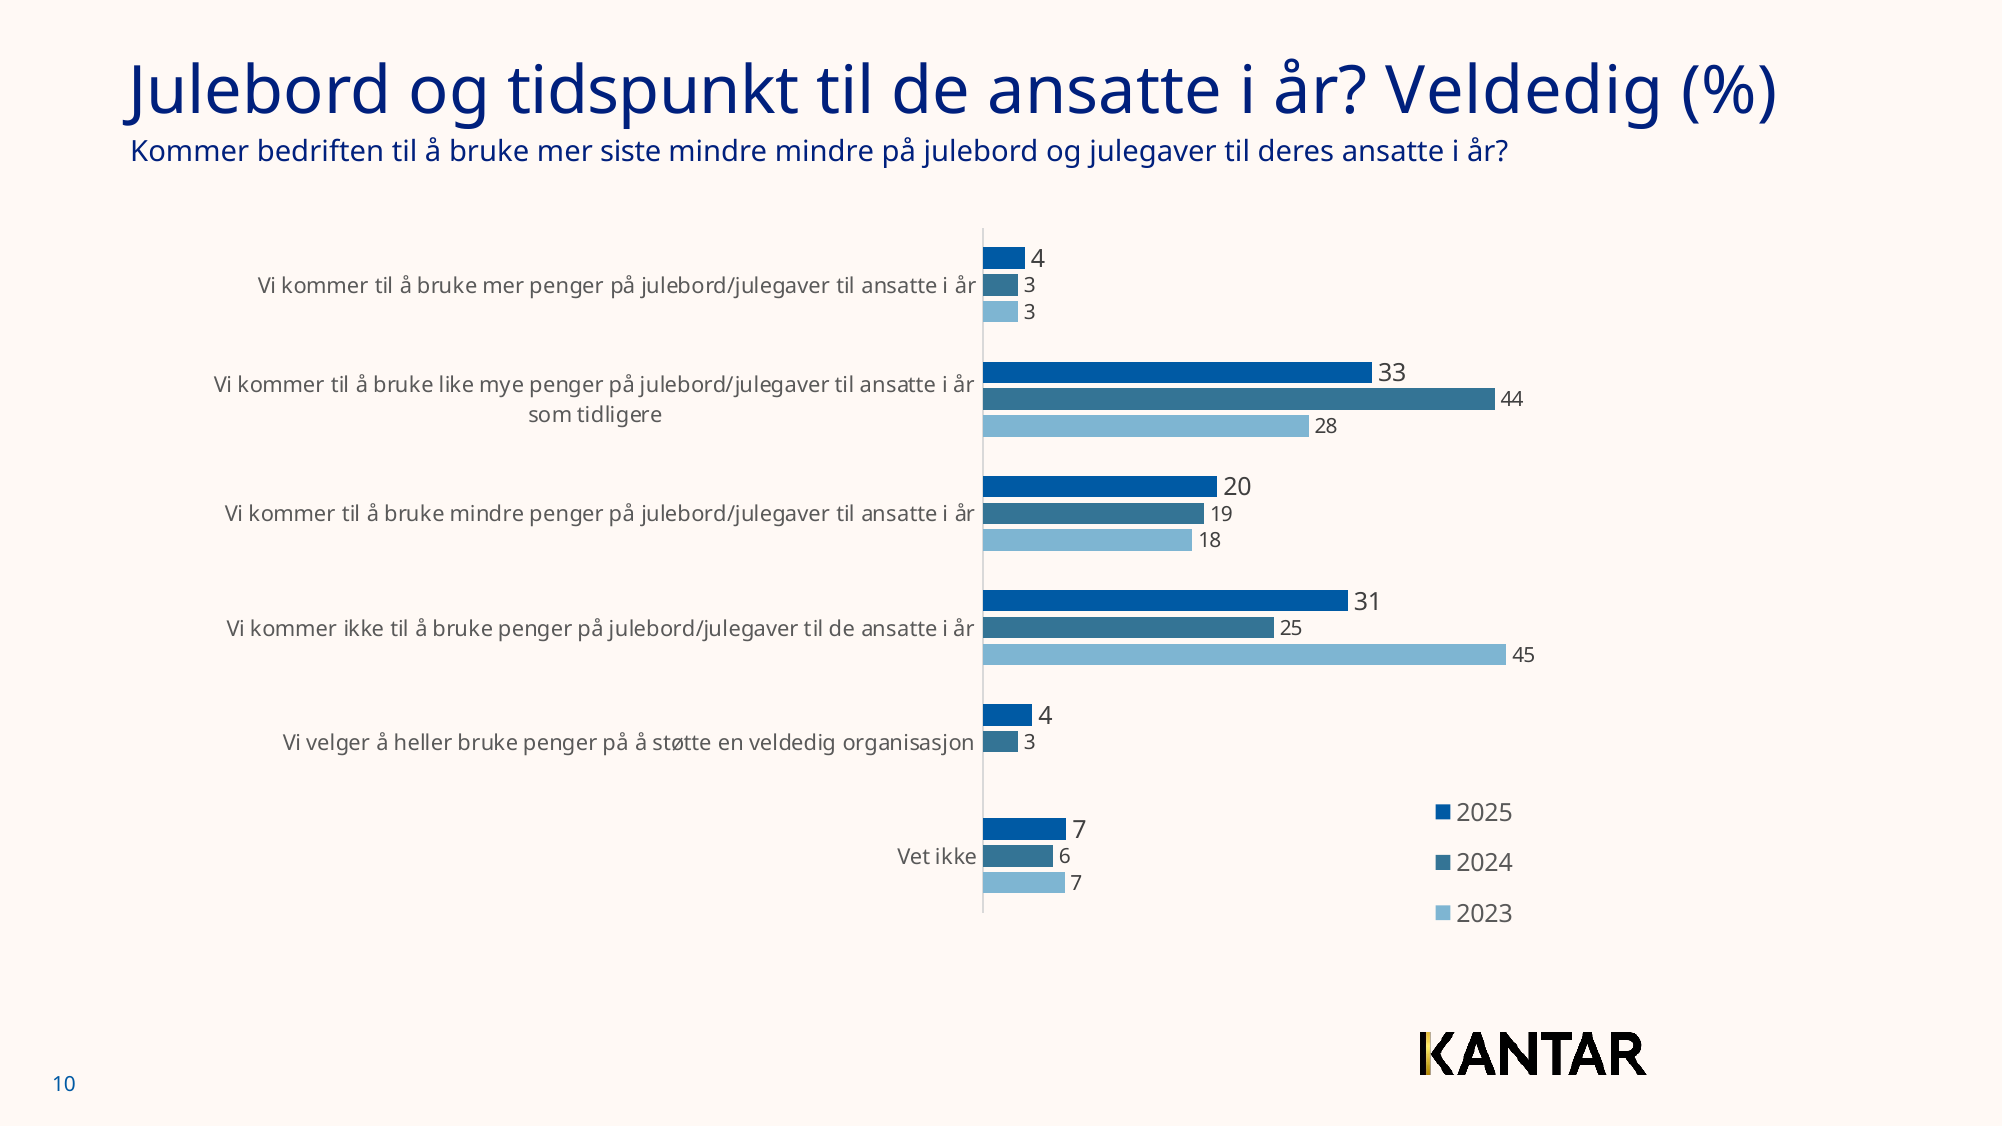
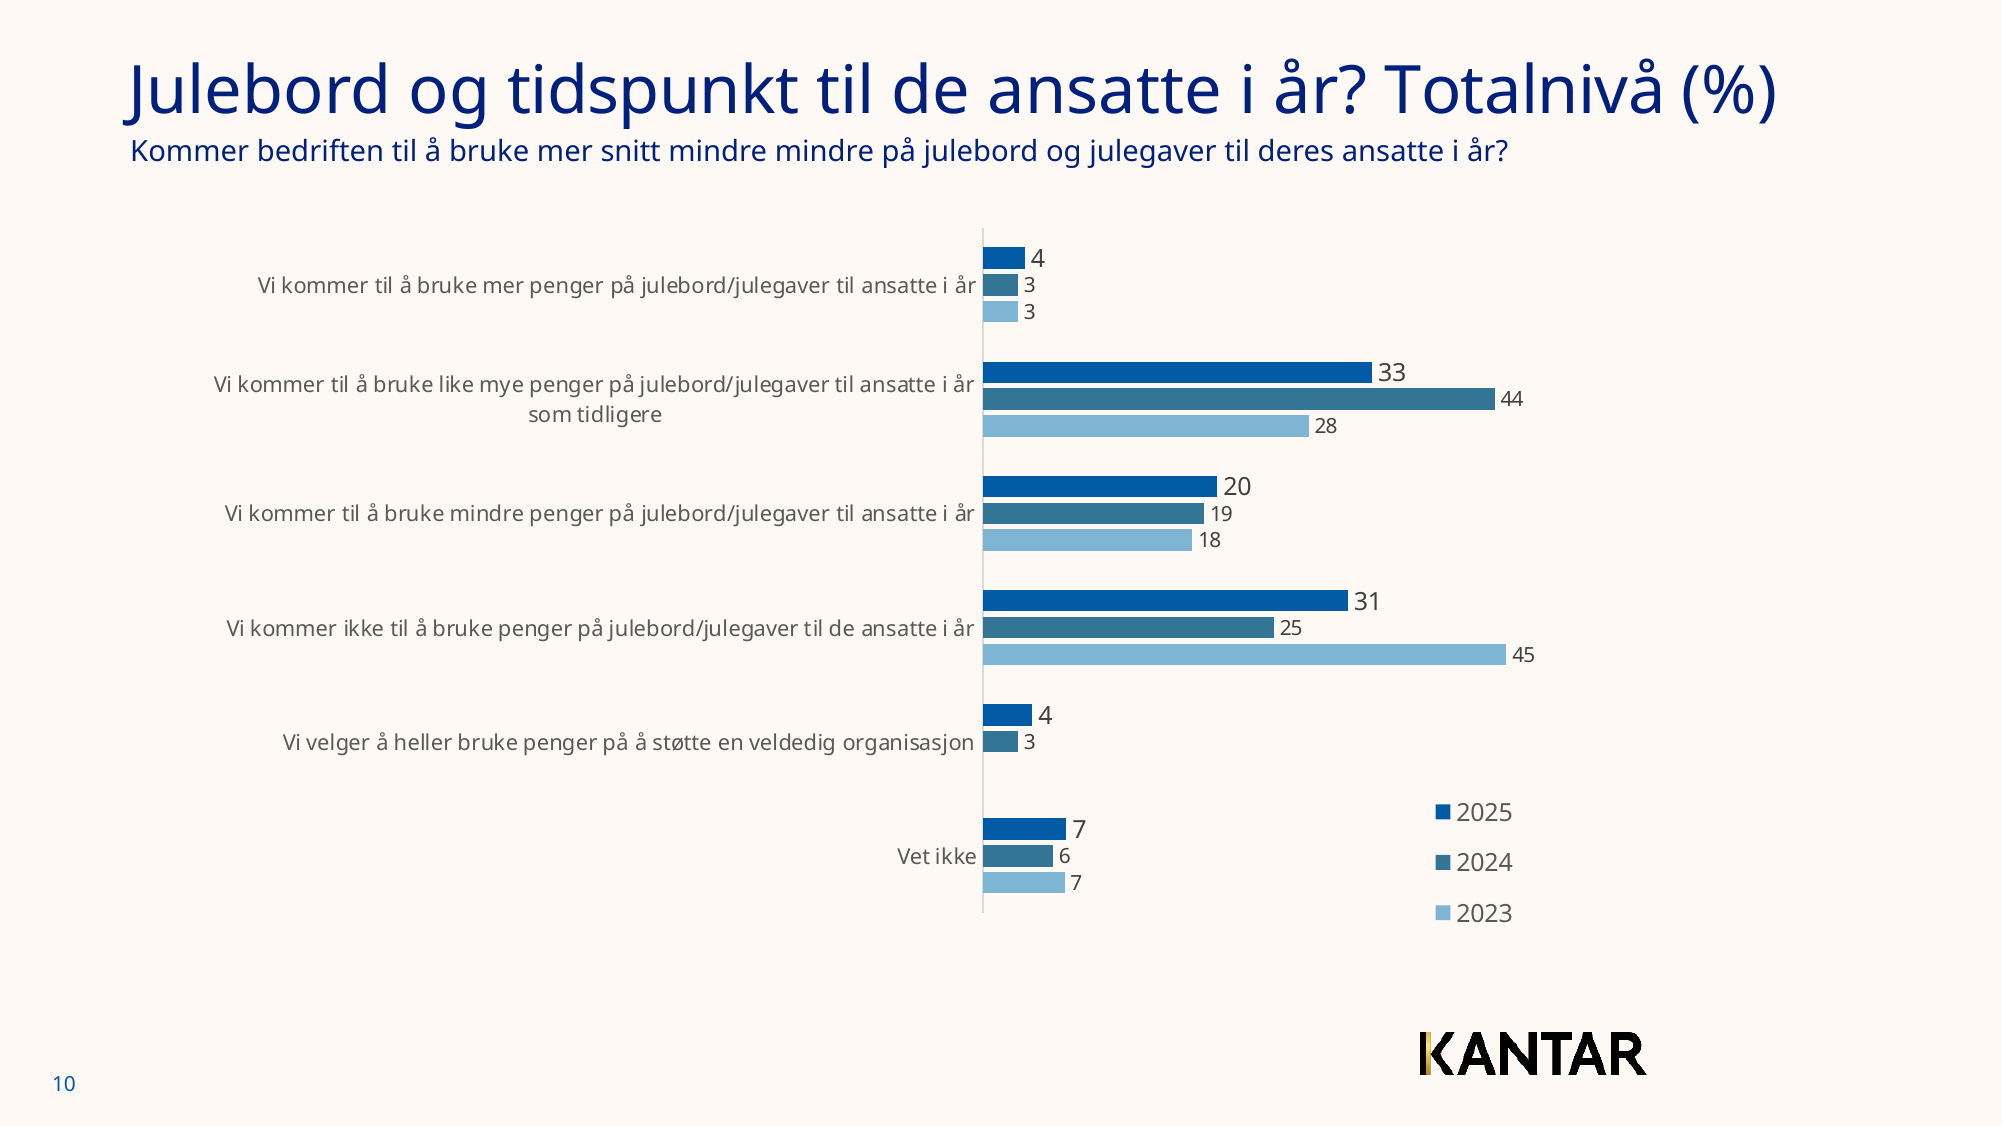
år Veldedig: Veldedig -> Totalnivå
siste: siste -> snitt
